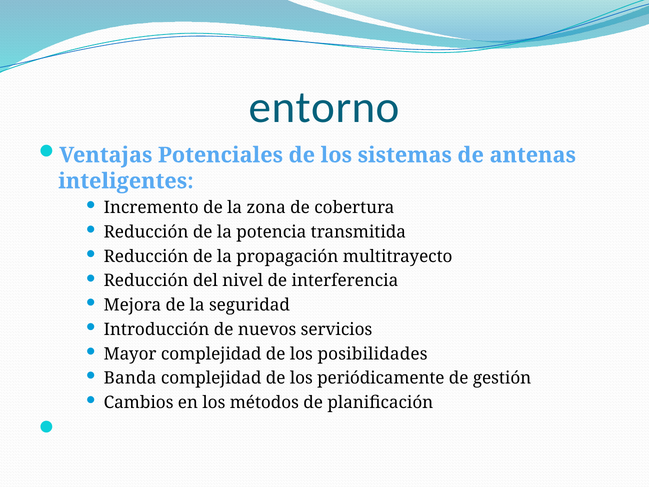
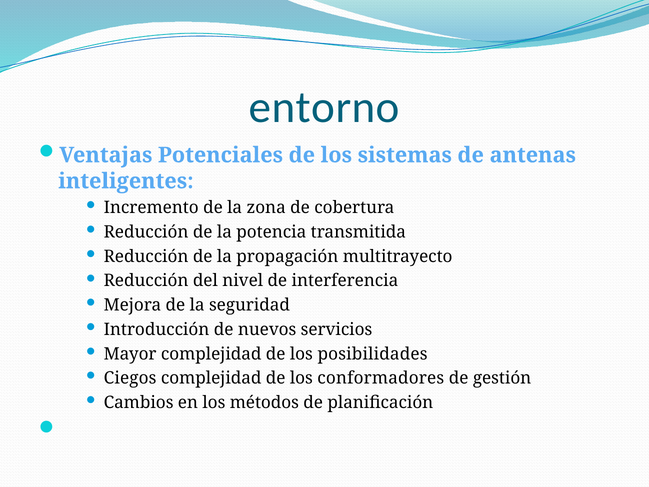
Banda: Banda -> Ciegos
periódicamente: periódicamente -> conformadores
